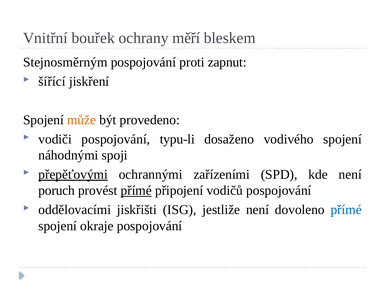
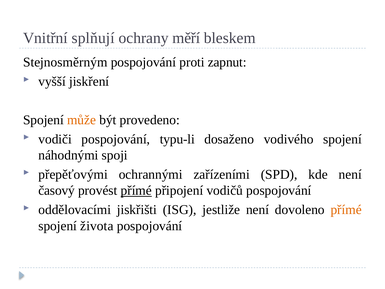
bouřek: bouřek -> splňují
šířící: šířící -> vyšší
přepěťovými underline: present -> none
poruch: poruch -> časový
přímé at (346, 210) colour: blue -> orange
okraje: okraje -> života
